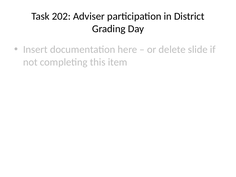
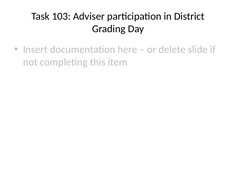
202: 202 -> 103
